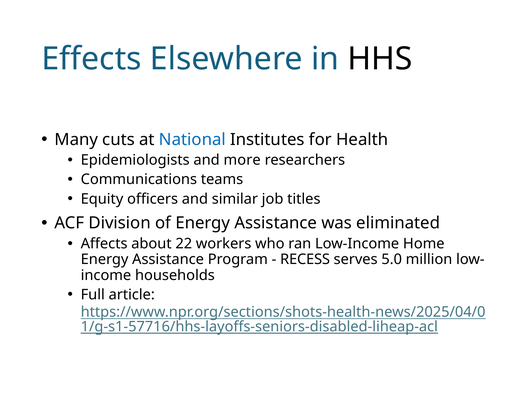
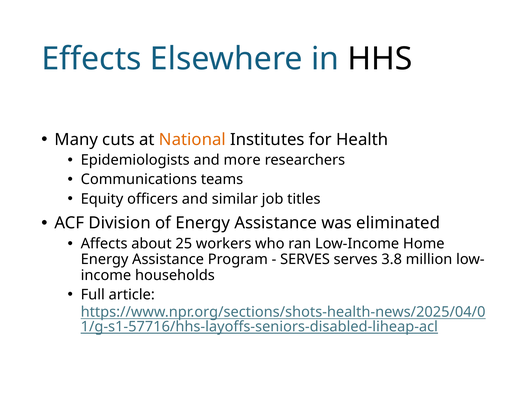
National colour: blue -> orange
22: 22 -> 25
RECESS at (305, 259): RECESS -> SERVES
5.0: 5.0 -> 3.8
